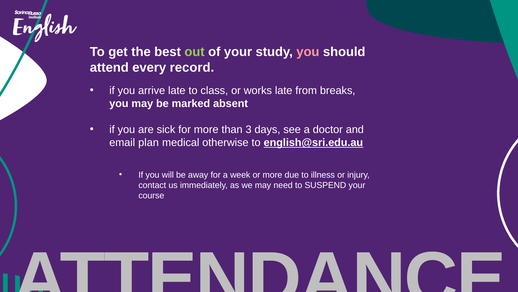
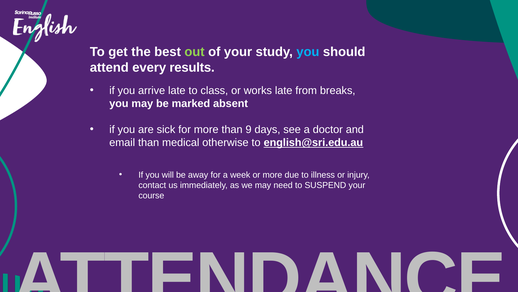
you at (308, 52) colour: pink -> light blue
record: record -> results
3: 3 -> 9
email plan: plan -> than
